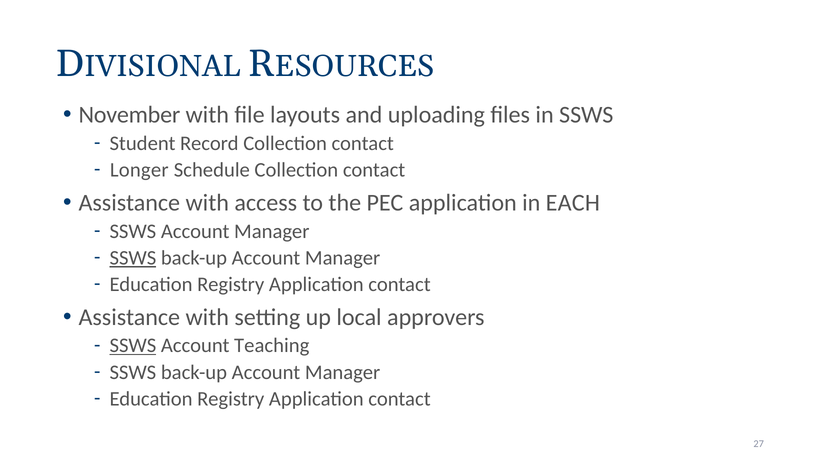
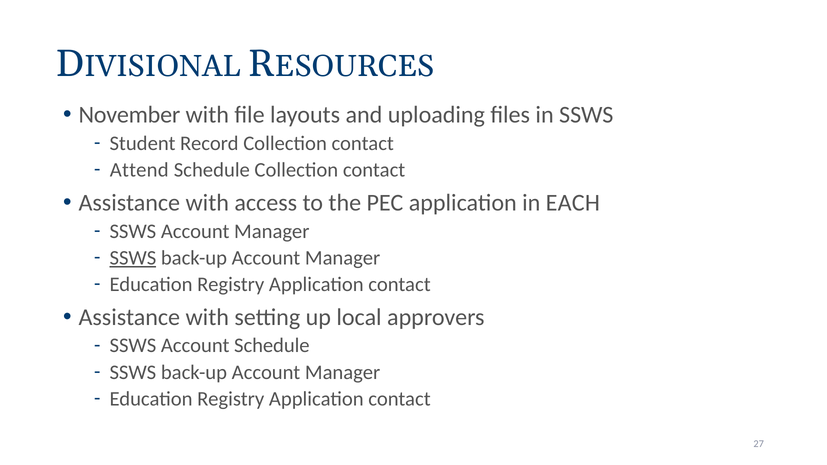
Longer: Longer -> Attend
SSWS at (133, 346) underline: present -> none
Account Teaching: Teaching -> Schedule
